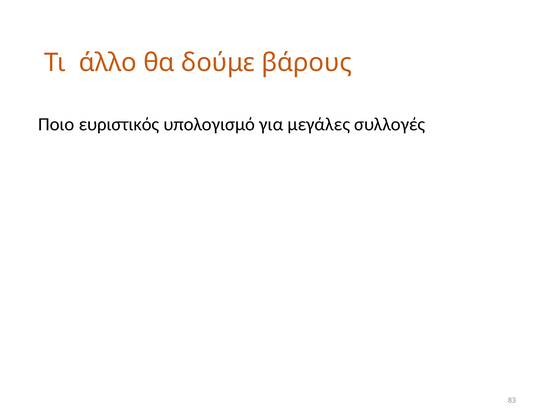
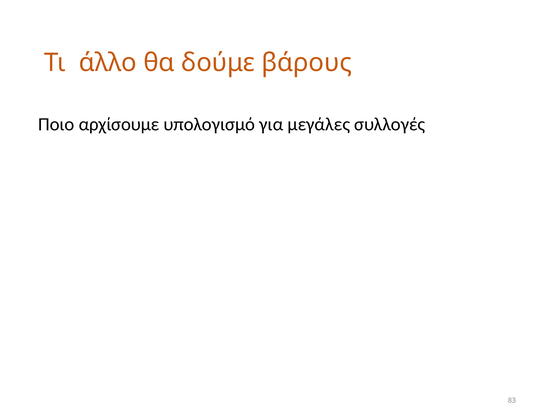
ευριστικός: ευριστικός -> αρχίσουμε
